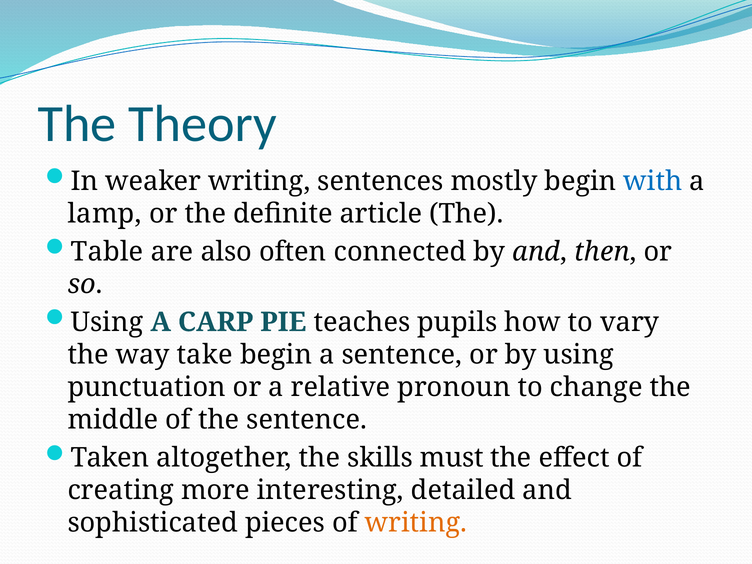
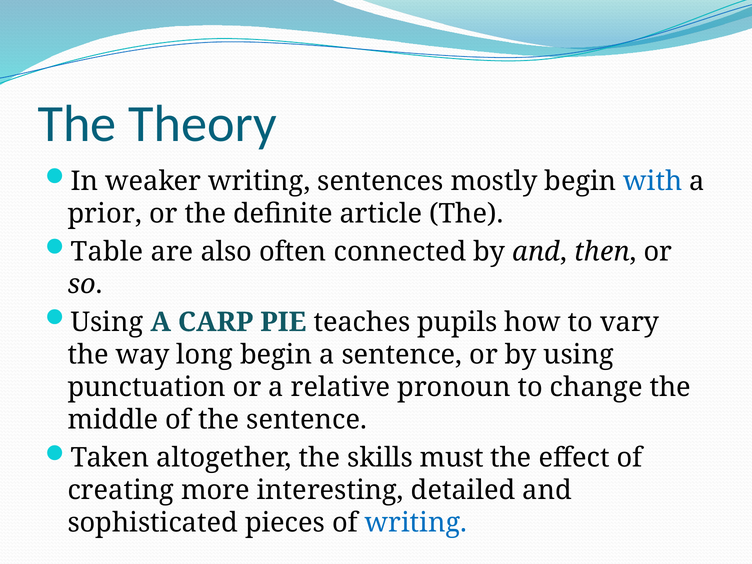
lamp: lamp -> prior
take: take -> long
writing at (416, 523) colour: orange -> blue
